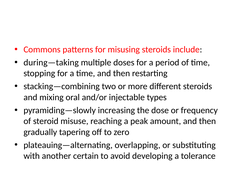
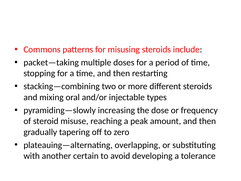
during—taking: during—taking -> packet—taking
